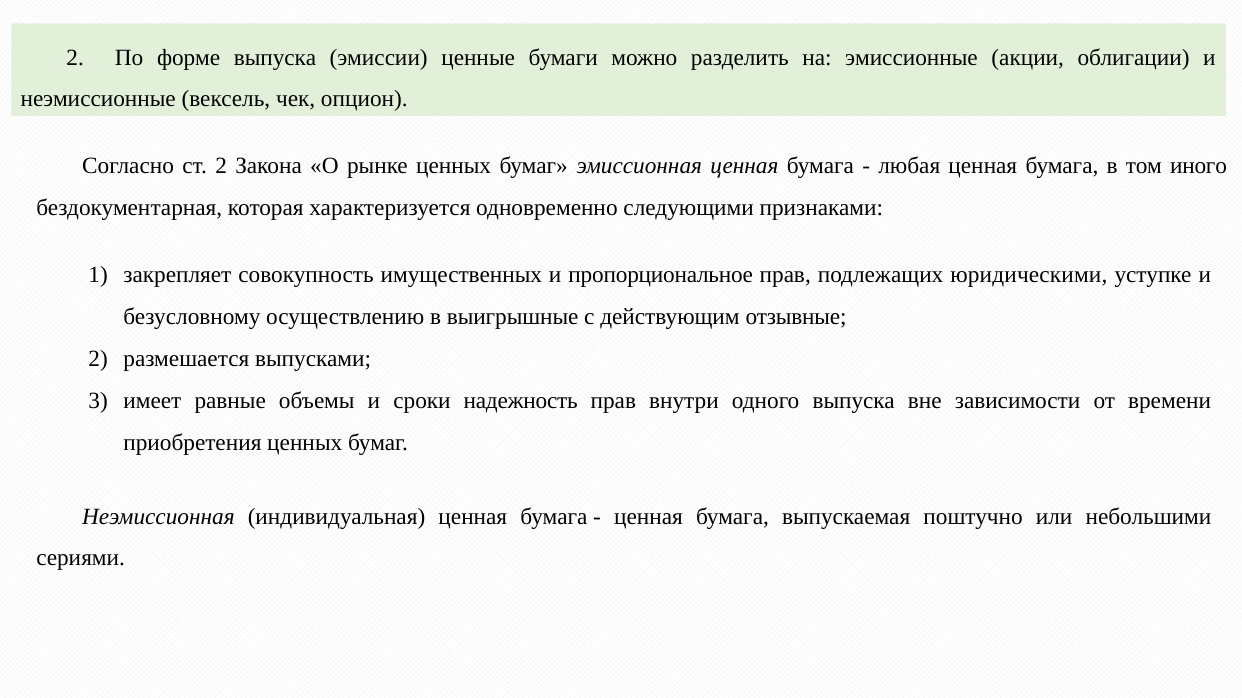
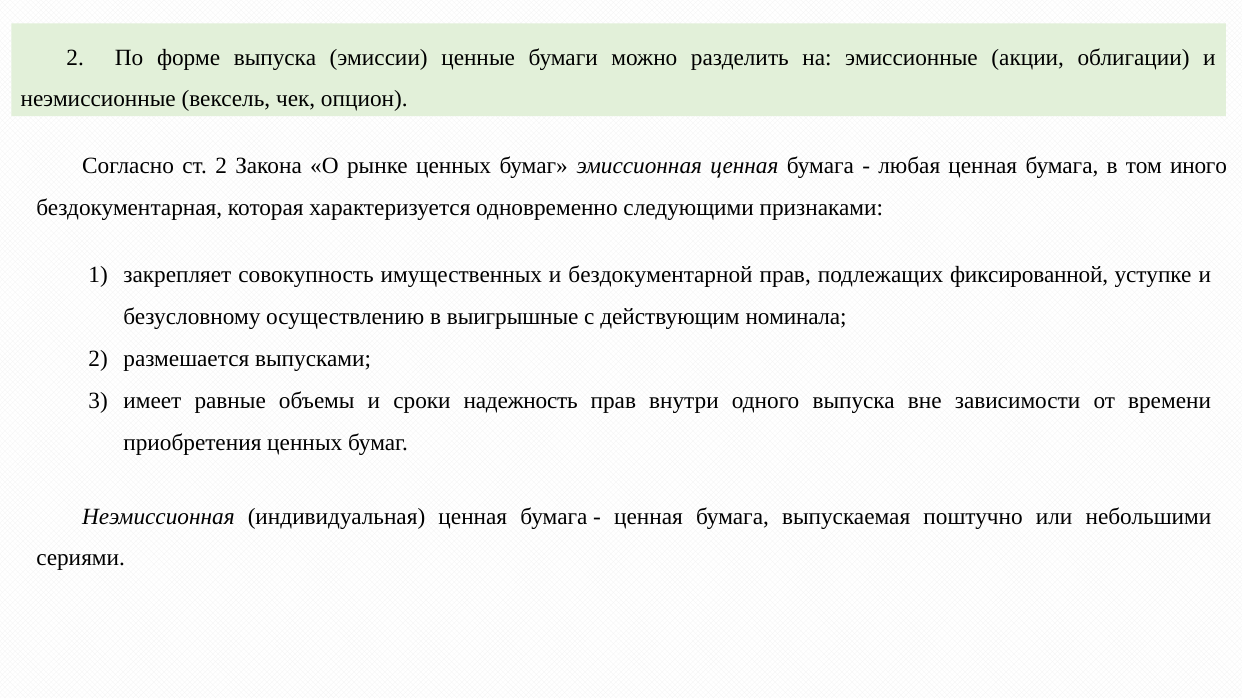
пропорциональное: пропорциональное -> бездокументарной
юридическими: юридическими -> фиксированной
отзывные: отзывные -> номинала
